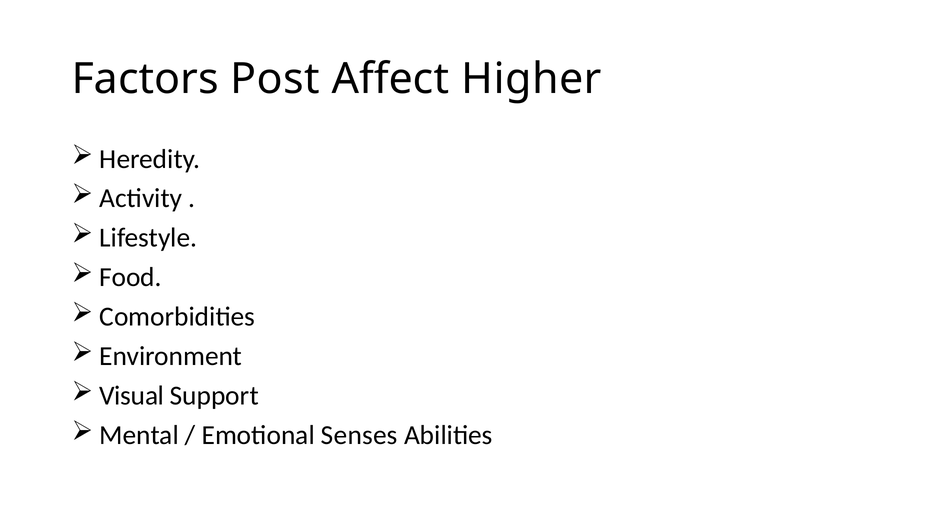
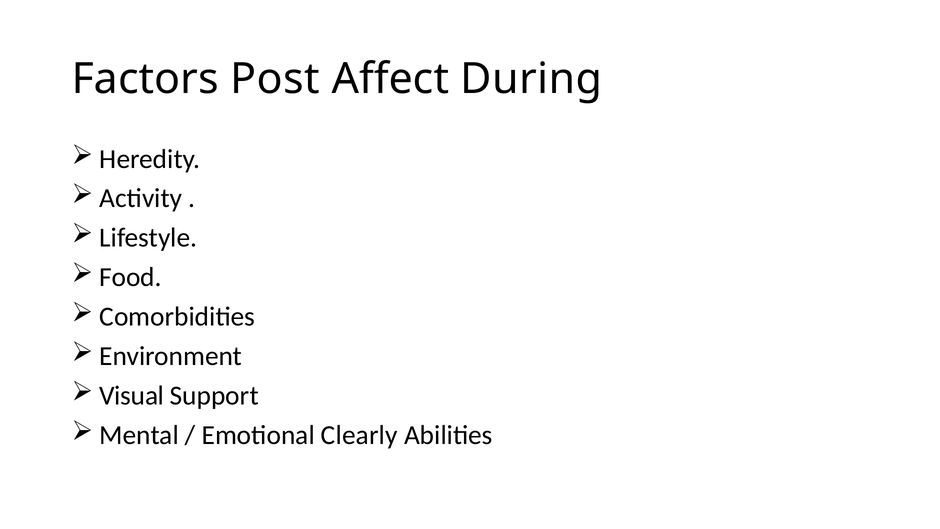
Higher: Higher -> During
Senses: Senses -> Clearly
